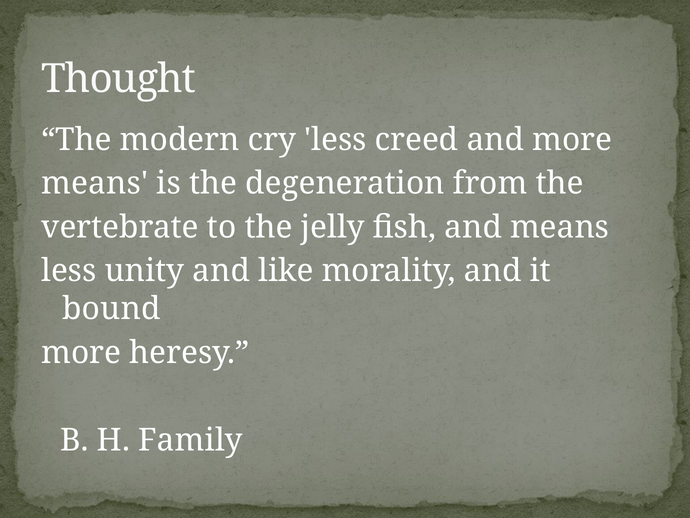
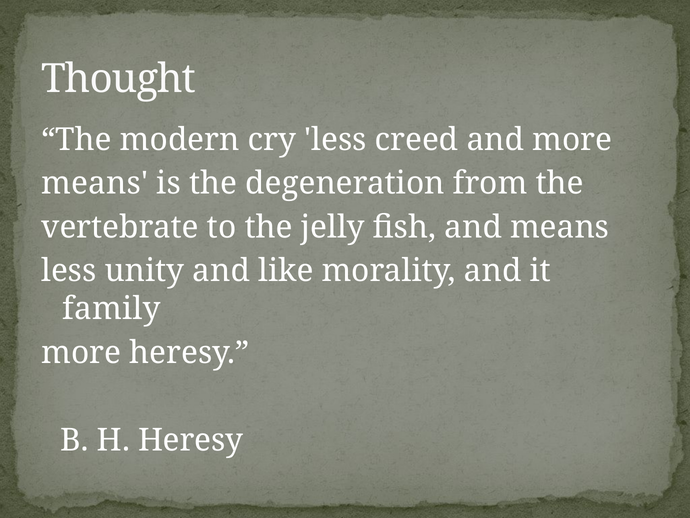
bound: bound -> family
H Family: Family -> Heresy
